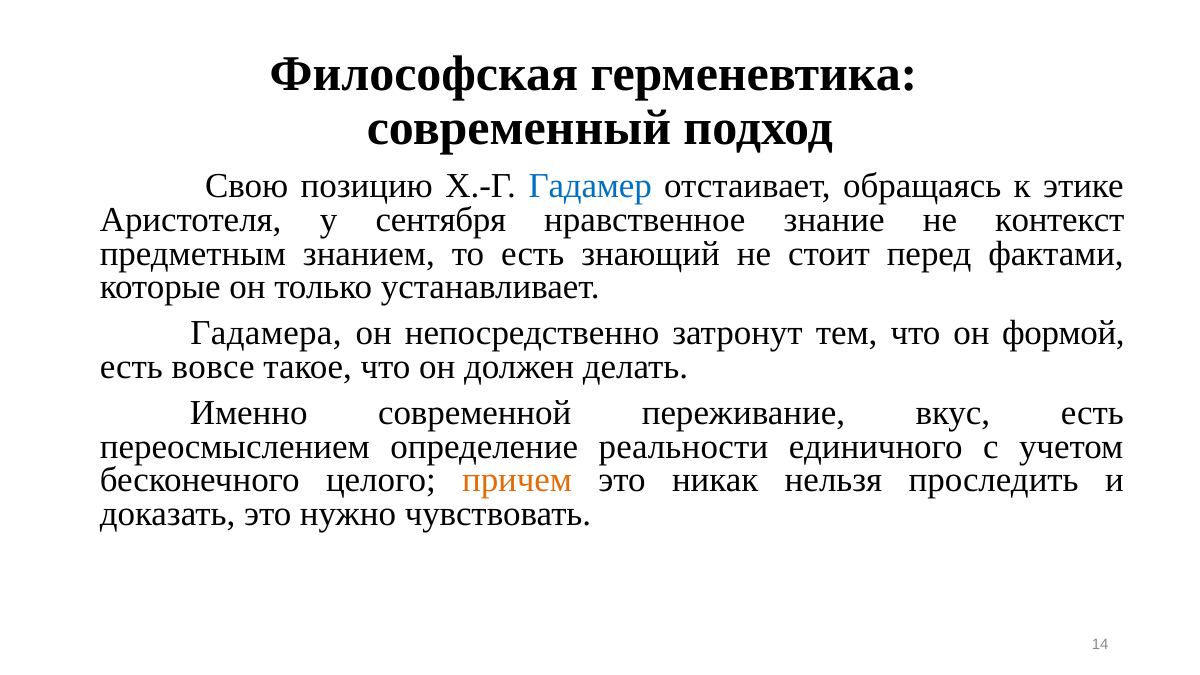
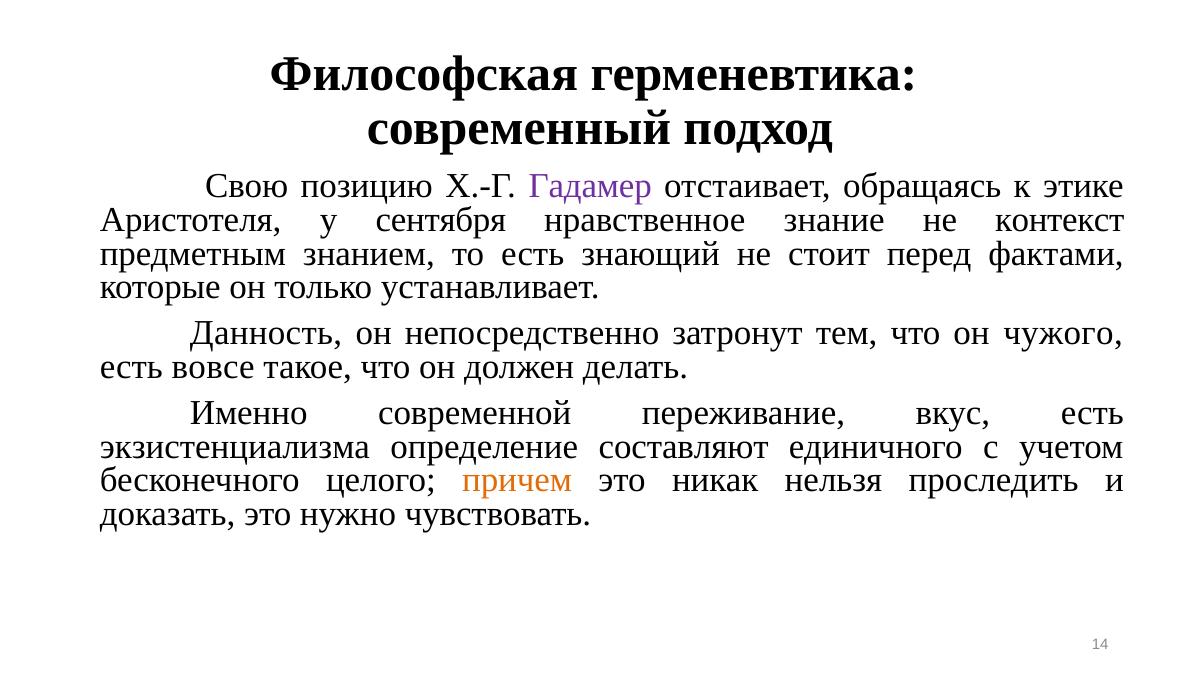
Гадамер colour: blue -> purple
Гадамера: Гадамера -> Данность
формой: формой -> чужого
переосмыслением: переосмыслением -> экзистенциализма
реальности: реальности -> составляют
